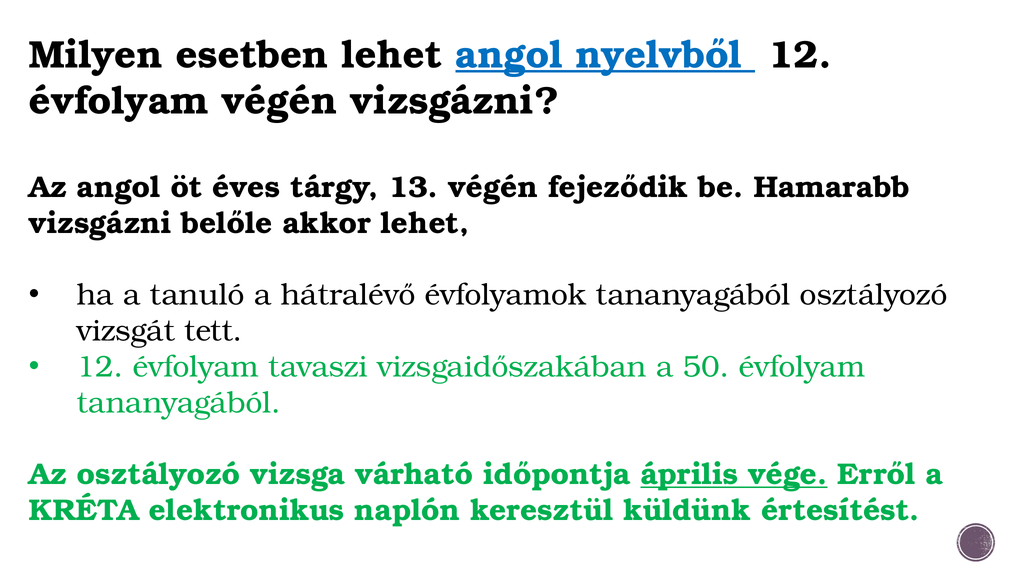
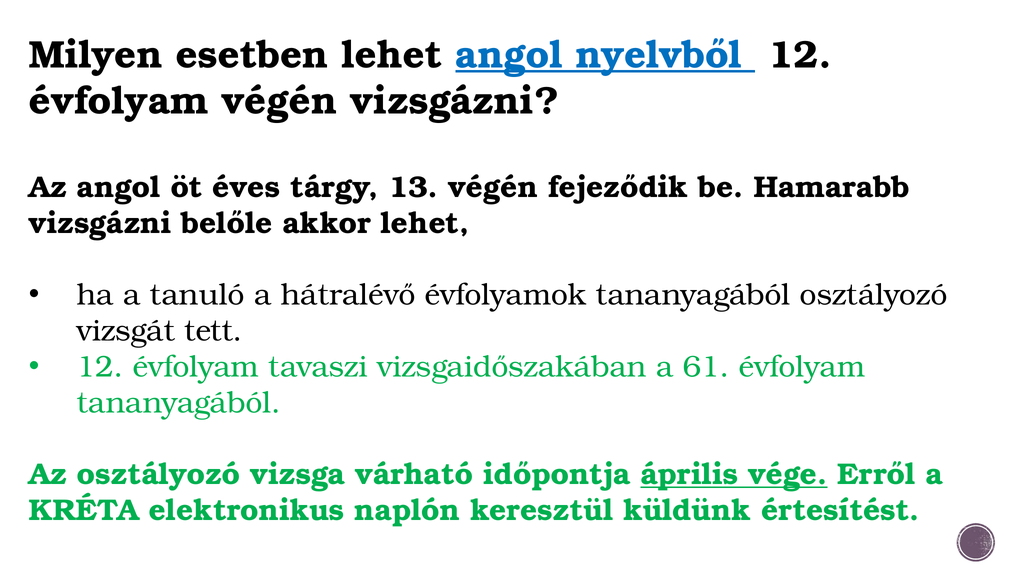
50: 50 -> 61
